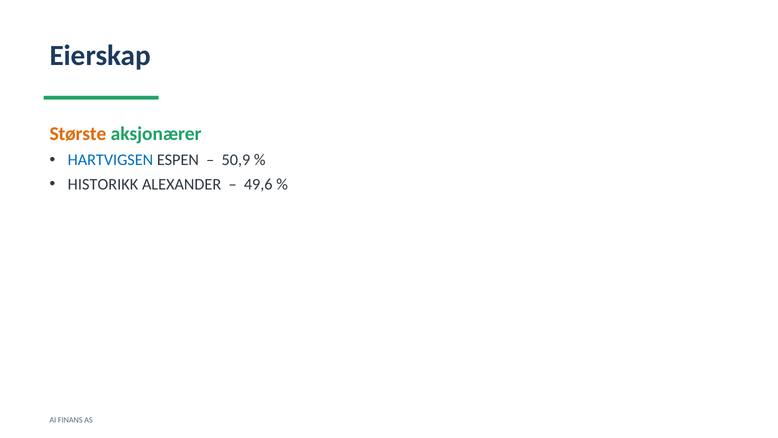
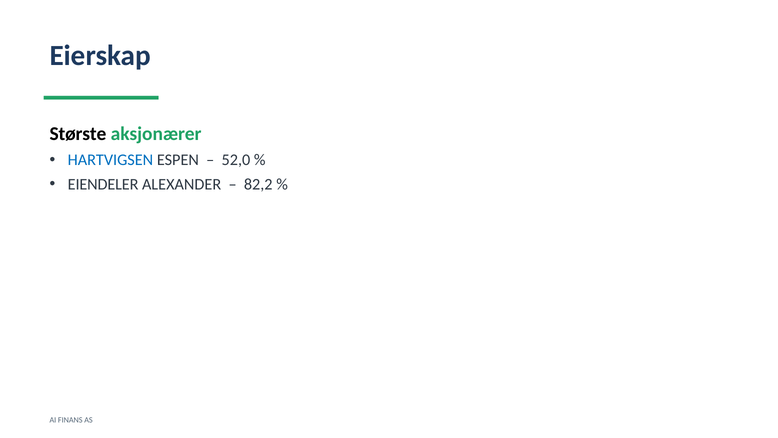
Største colour: orange -> black
50,9: 50,9 -> 52,0
HISTORIKK: HISTORIKK -> EIENDELER
49,6: 49,6 -> 82,2
